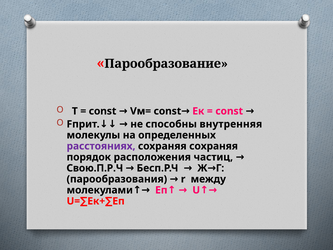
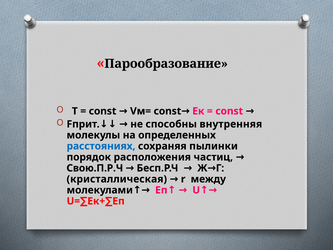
расстояниях colour: purple -> blue
сохраняя сохраняя: сохраняя -> пылинки
парообразования: парообразования -> кристаллическая
